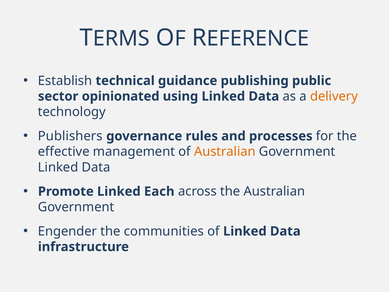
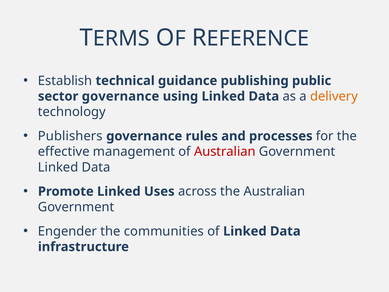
sector opinionated: opinionated -> governance
Australian at (225, 152) colour: orange -> red
Each: Each -> Uses
